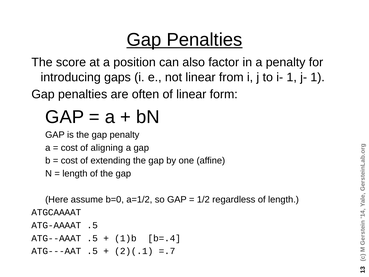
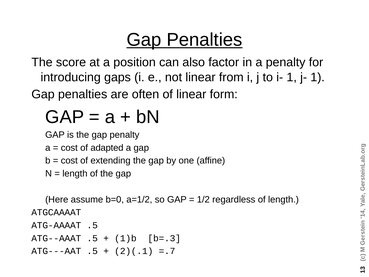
aligning: aligning -> adapted
b=.4: b=.4 -> b=.3
